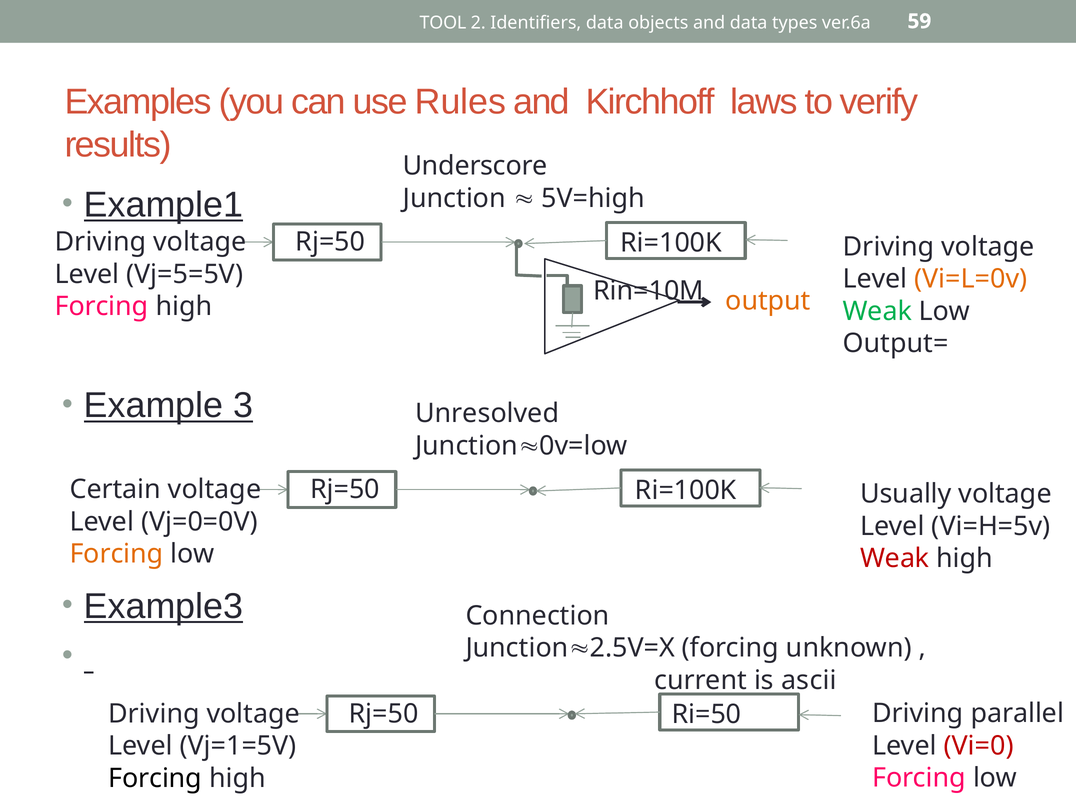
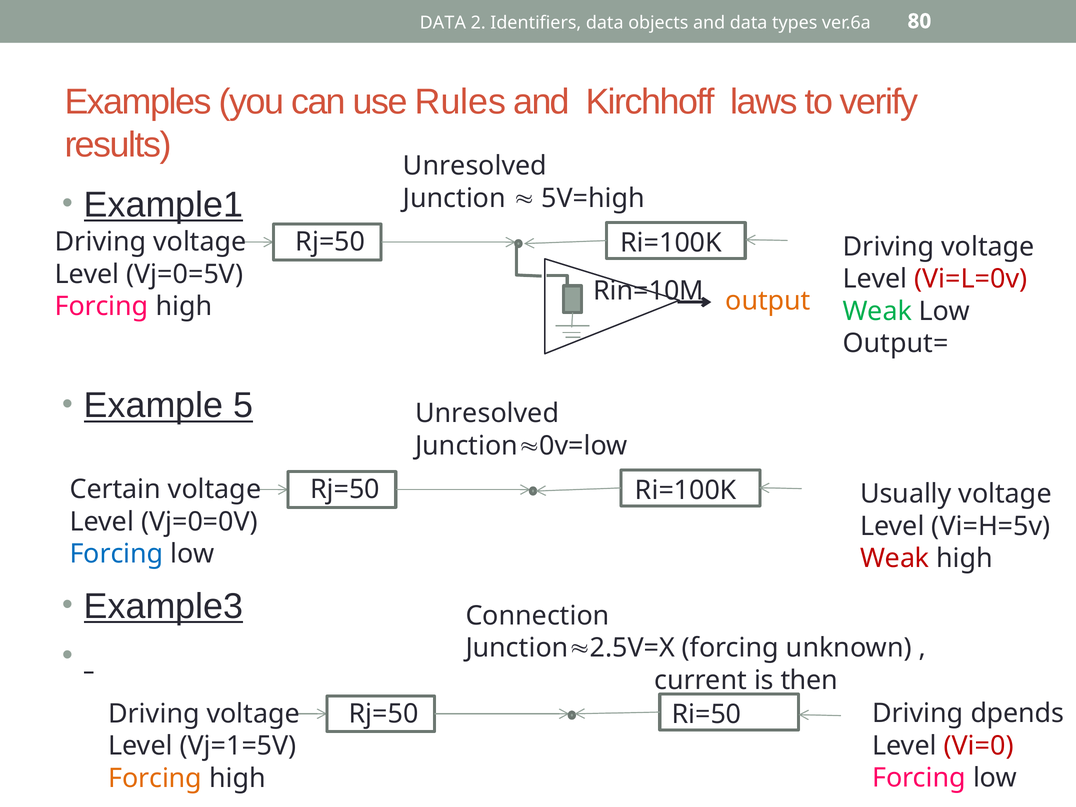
TOOL at (443, 23): TOOL -> DATA
59: 59 -> 80
Underscore at (475, 166): Underscore -> Unresolved
Vj=5=5V: Vj=5=5V -> Vj=0=5V
Vi=L=0v colour: orange -> red
3: 3 -> 5
Forcing at (116, 554) colour: orange -> blue
ascii: ascii -> then
parallel: parallel -> dpends
Forcing at (155, 778) colour: black -> orange
